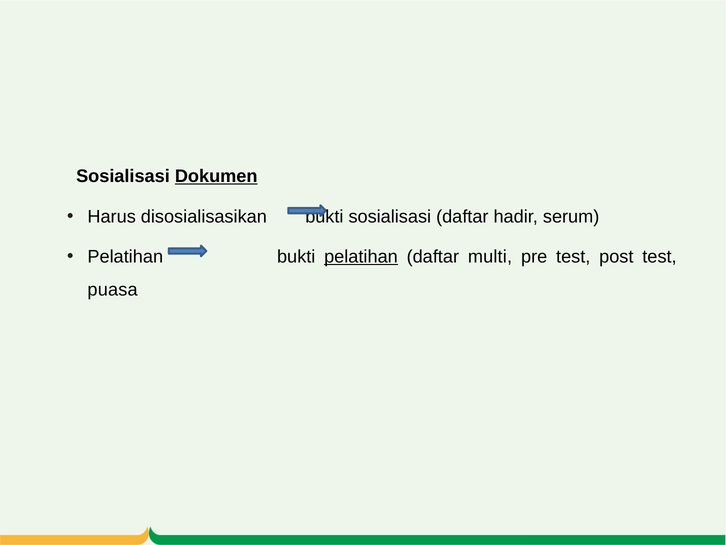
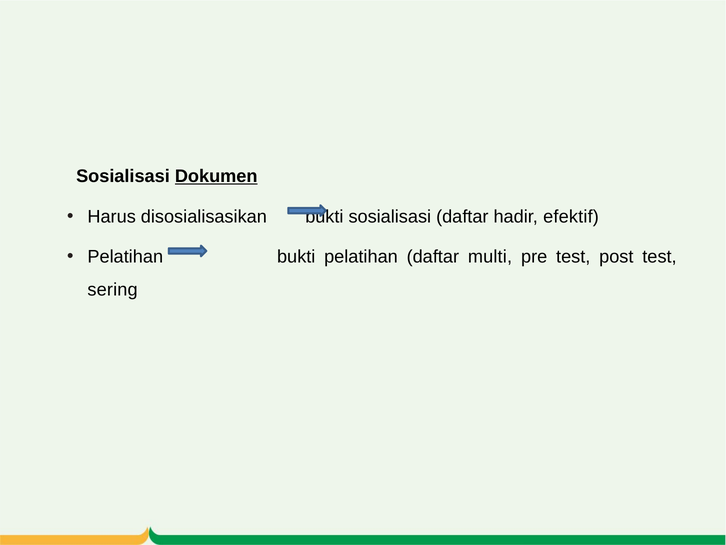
serum: serum -> efektif
pelatihan at (361, 257) underline: present -> none
puasa: puasa -> sering
